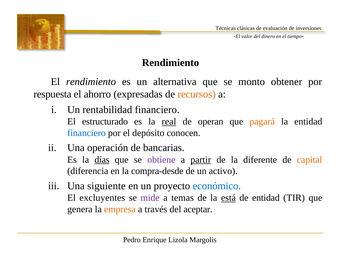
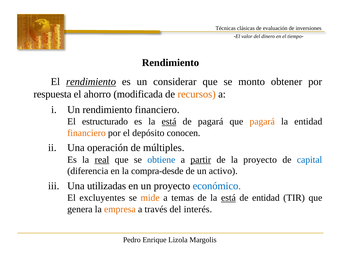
rendimiento at (91, 82) underline: none -> present
alternativa: alternativa -> considerar
expresadas: expresadas -> modificada
Un rentabilidad: rentabilidad -> rendimiento
es la real: real -> está
de operan: operan -> pagará
financiero at (86, 133) colour: blue -> orange
bancarias: bancarias -> múltiples
días: días -> real
obtiene colour: purple -> blue
la diferente: diferente -> proyecto
capital colour: orange -> blue
siguiente: siguiente -> utilizadas
mide colour: purple -> orange
aceptar: aceptar -> interés
